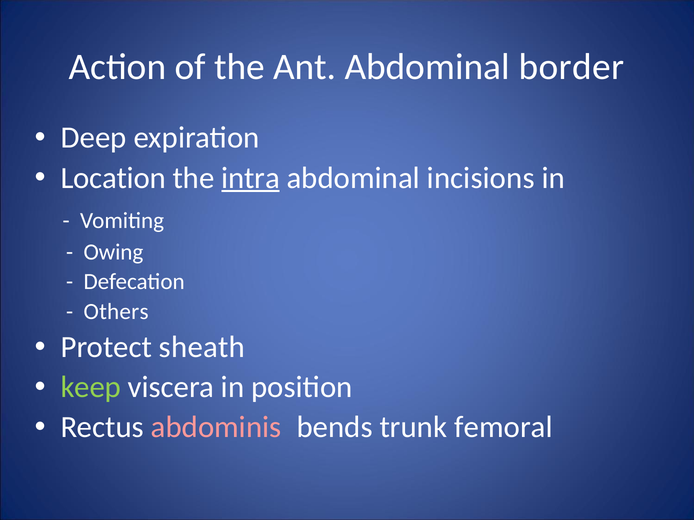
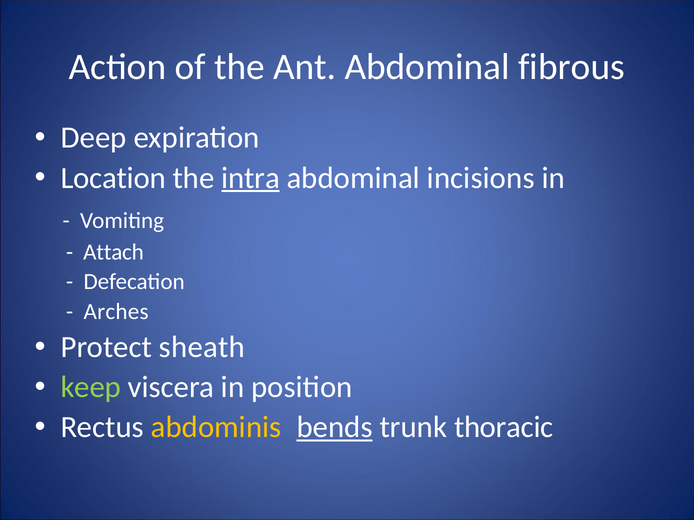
border: border -> fibrous
Owing: Owing -> Attach
Others: Others -> Arches
abdominis colour: pink -> yellow
bends underline: none -> present
femoral: femoral -> thoracic
